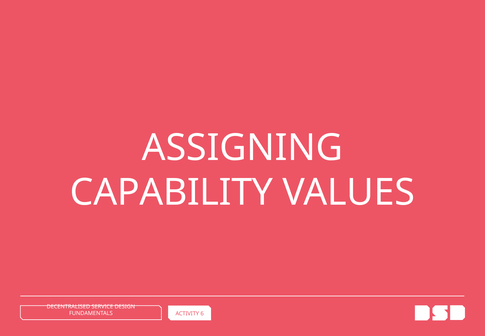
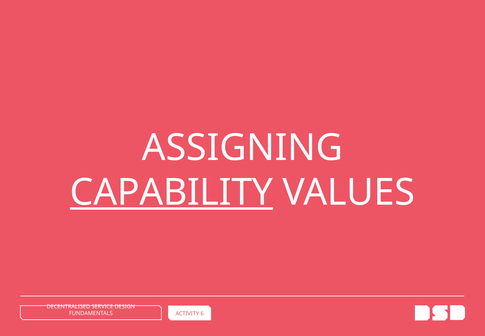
CAPABILITY underline: none -> present
